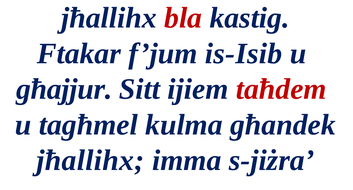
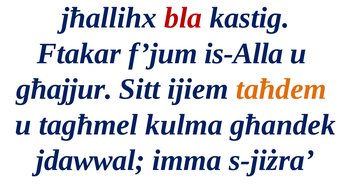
is-Isib: is-Isib -> is-Alla
taħdem colour: red -> orange
jħallihx at (90, 160): jħallihx -> jdawwal
